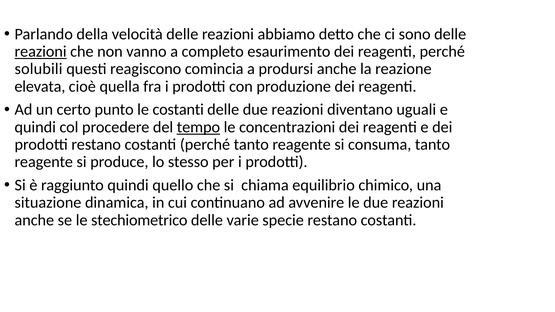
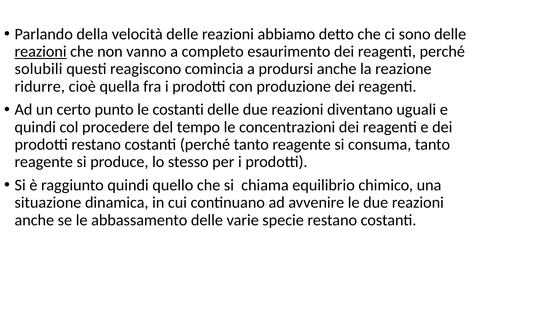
elevata: elevata -> ridurre
tempo underline: present -> none
stechiometrico: stechiometrico -> abbassamento
